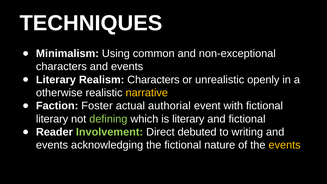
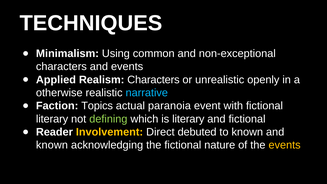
Literary at (56, 80): Literary -> Applied
narrative colour: yellow -> light blue
Foster: Foster -> Topics
authorial: authorial -> paranoia
Involvement colour: light green -> yellow
to writing: writing -> known
events at (52, 145): events -> known
